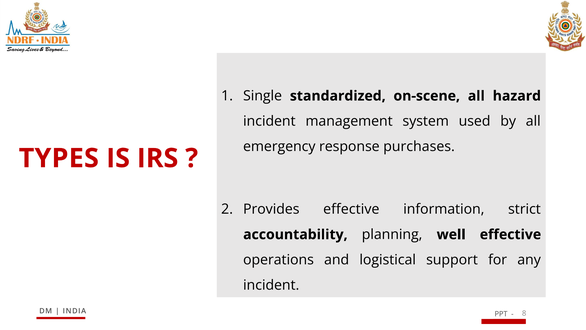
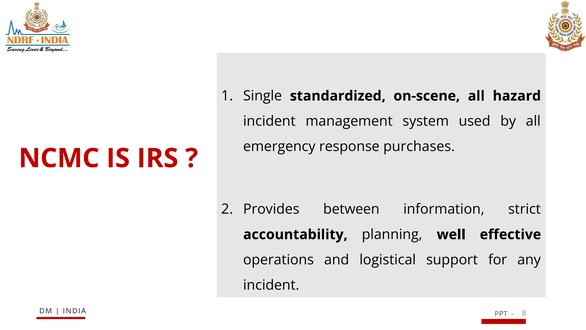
TYPES: TYPES -> NCMC
Provides effective: effective -> between
